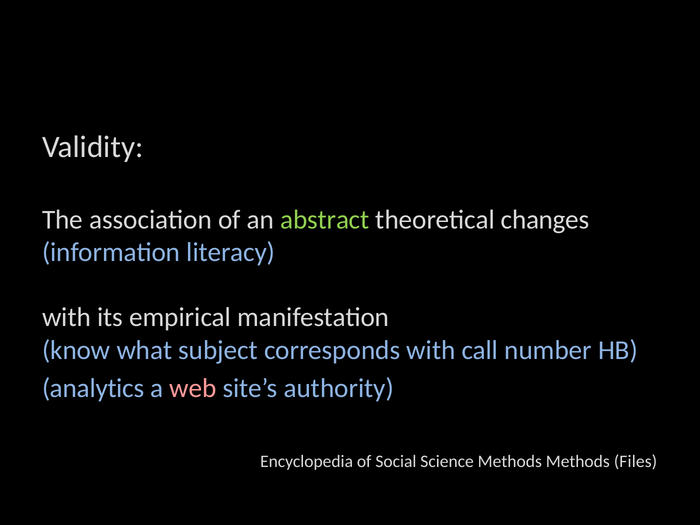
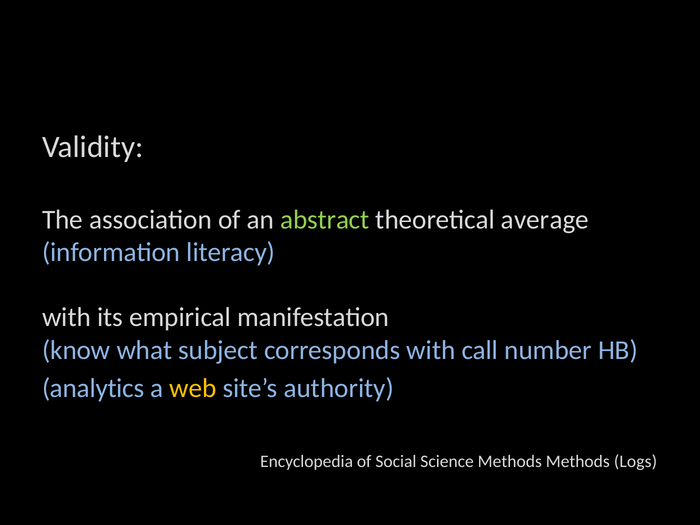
changes: changes -> average
web colour: pink -> yellow
Files: Files -> Logs
